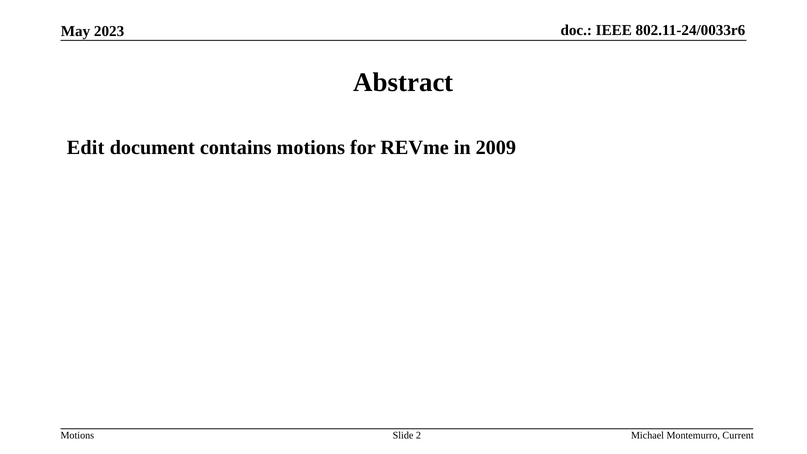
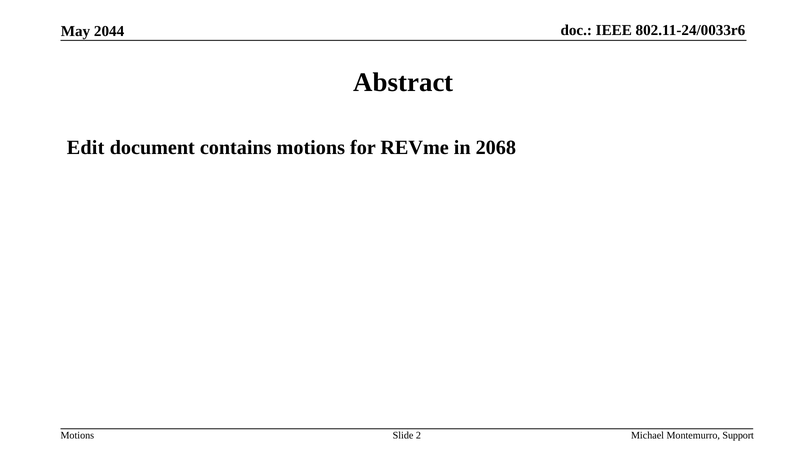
2023: 2023 -> 2044
2009: 2009 -> 2068
Current: Current -> Support
